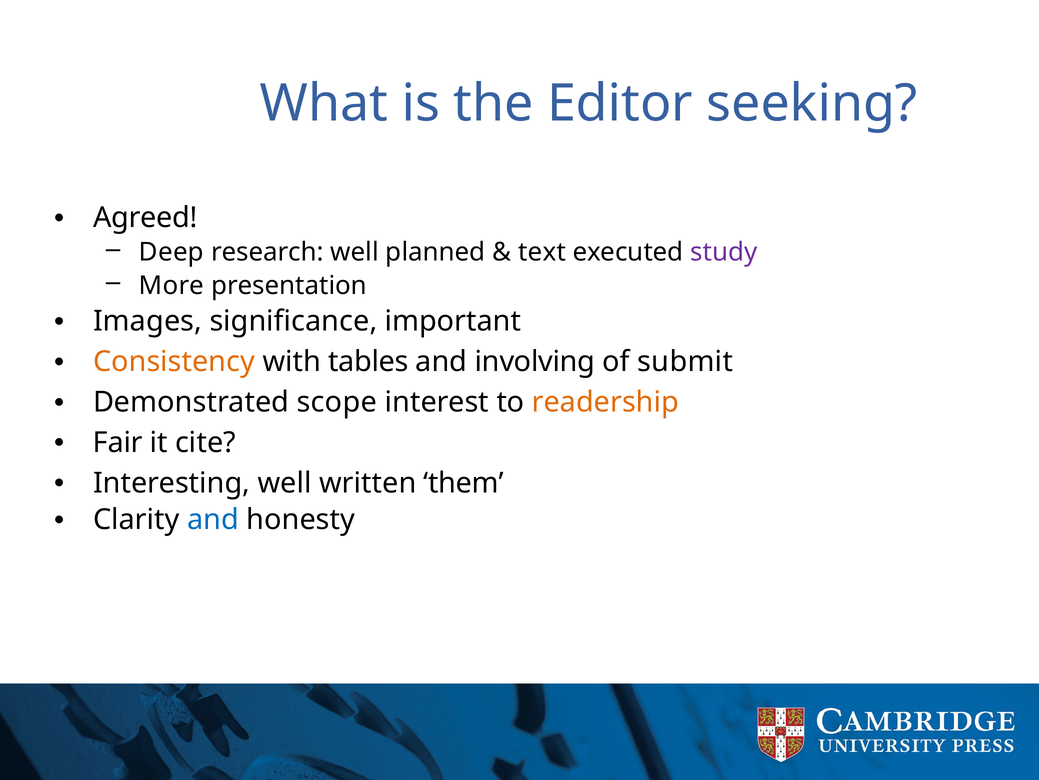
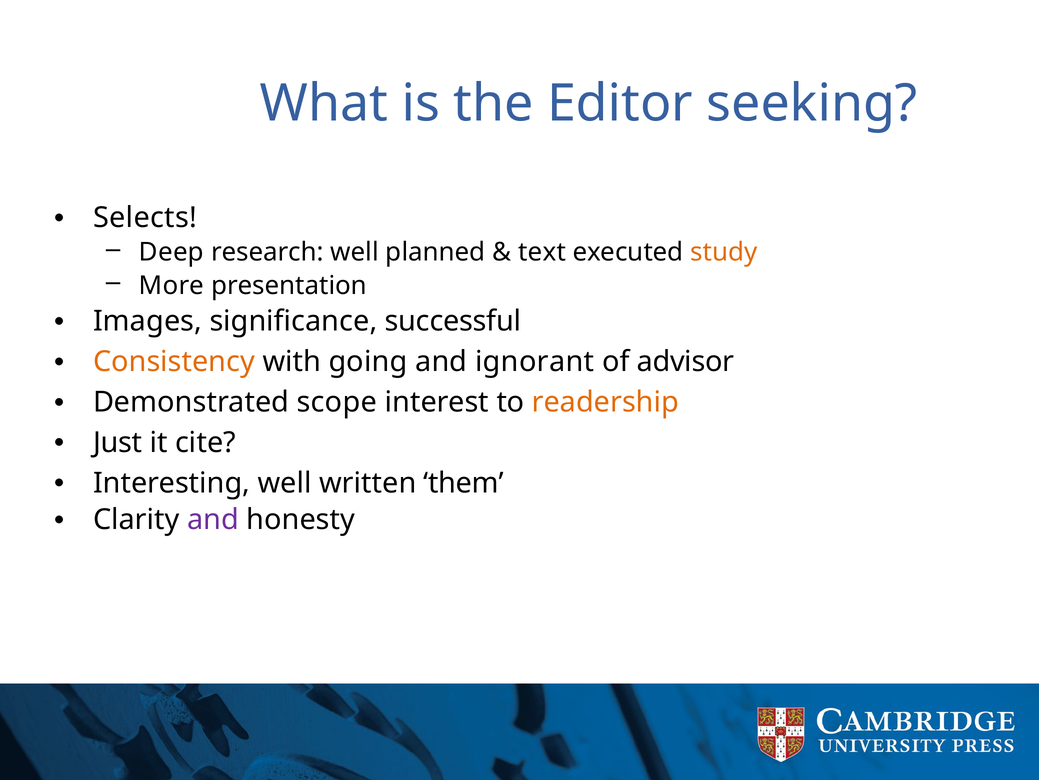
Agreed: Agreed -> Selects
study colour: purple -> orange
important: important -> successful
tables: tables -> going
involving: involving -> ignorant
submit: submit -> advisor
Fair: Fair -> Just
and at (213, 519) colour: blue -> purple
